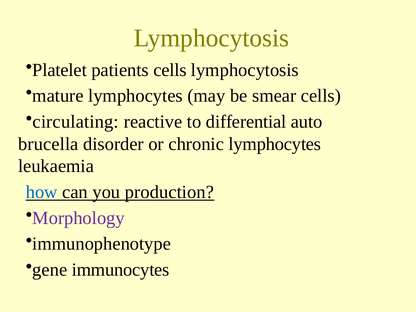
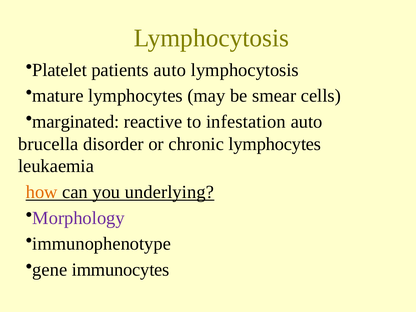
patients cells: cells -> auto
circulating: circulating -> marginated
differential: differential -> infestation
how colour: blue -> orange
production: production -> underlying
